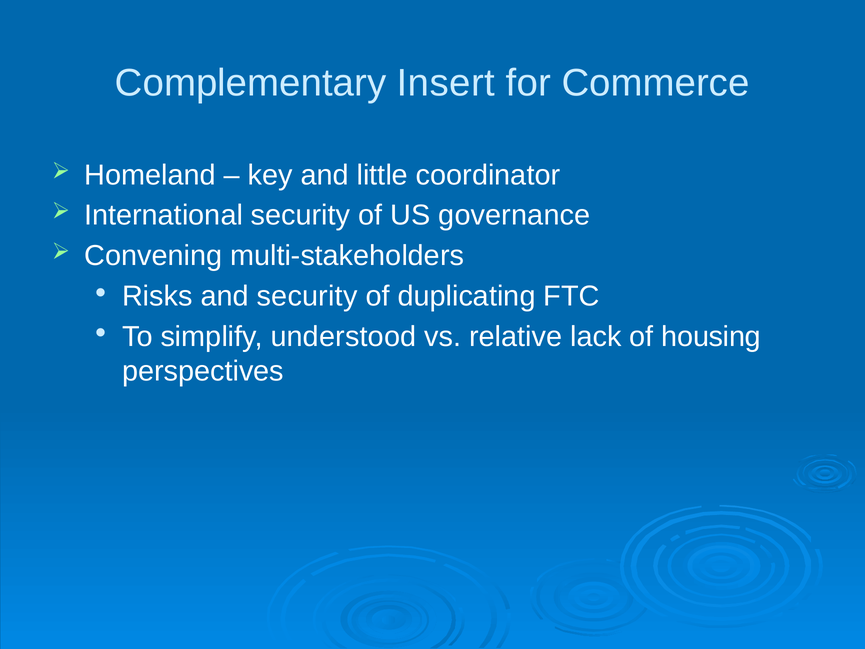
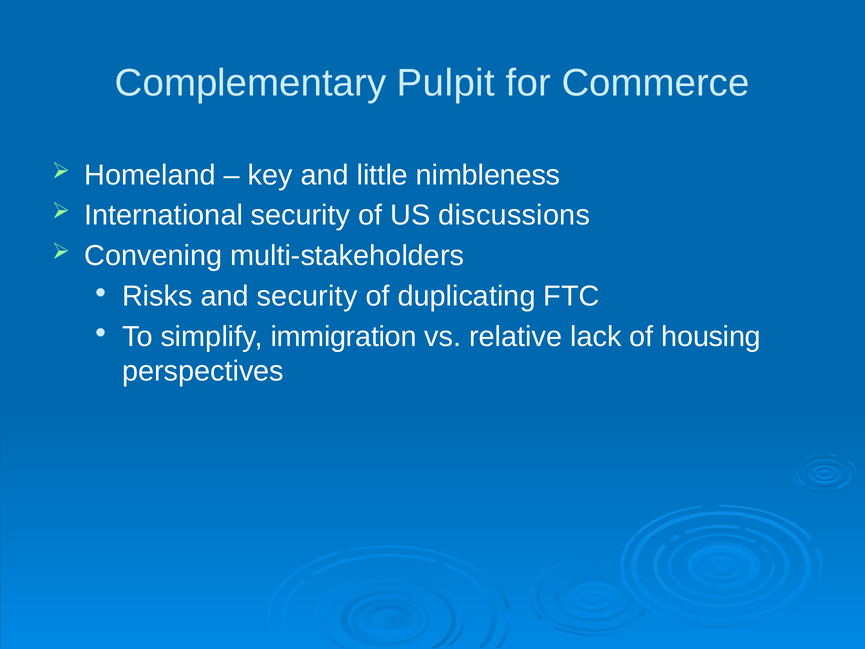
Insert: Insert -> Pulpit
coordinator: coordinator -> nimbleness
governance: governance -> discussions
understood: understood -> immigration
